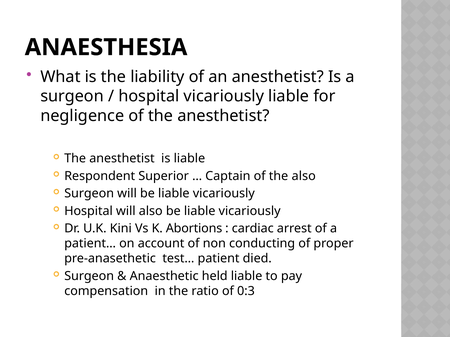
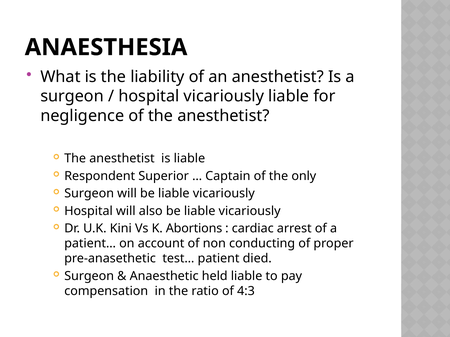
the also: also -> only
0:3: 0:3 -> 4:3
